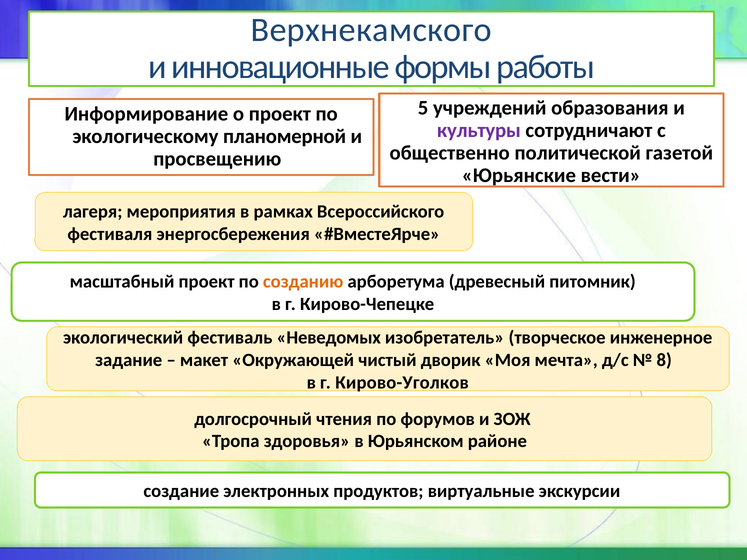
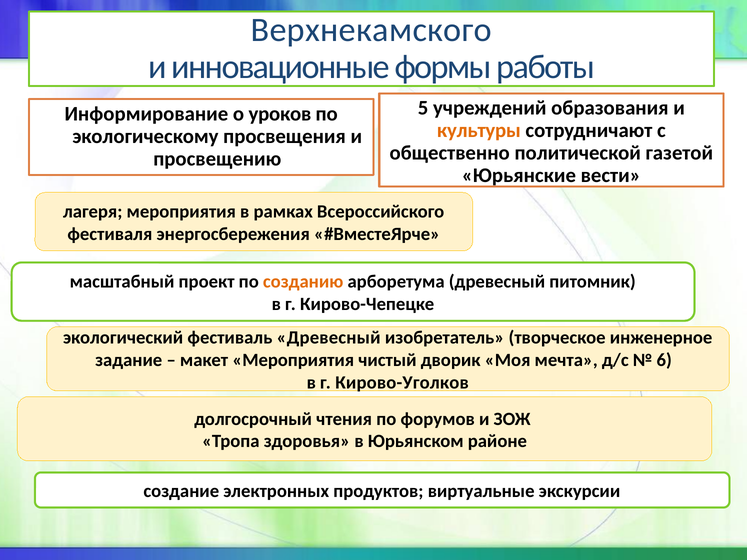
о проект: проект -> уроков
культуры colour: purple -> orange
планомерной: планомерной -> просвещения
фестиваль Неведомых: Неведомых -> Древесный
макет Окружающей: Окружающей -> Мероприятия
8: 8 -> 6
